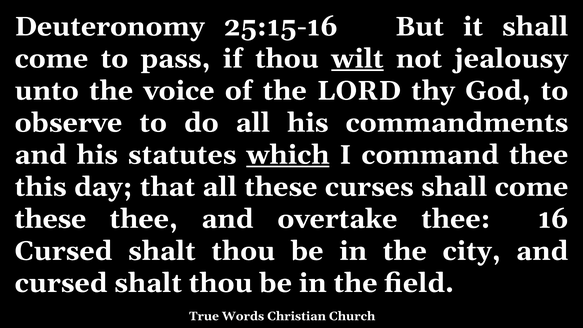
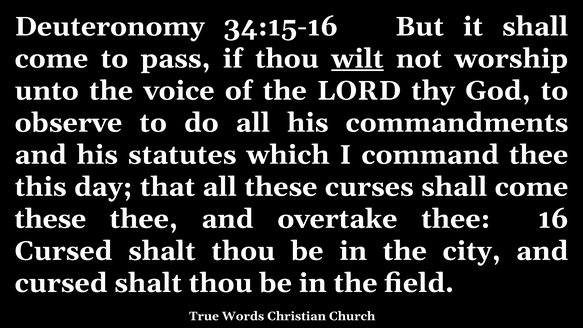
25:15-16: 25:15-16 -> 34:15-16
jealousy: jealousy -> worship
which underline: present -> none
